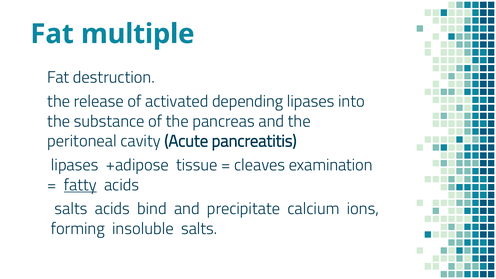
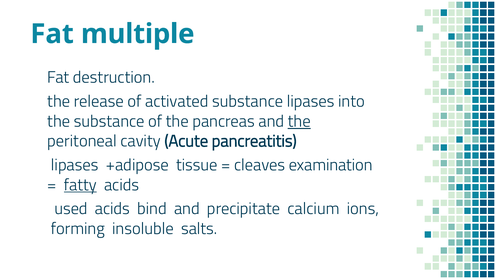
activated depending: depending -> substance
the at (299, 121) underline: none -> present
salts at (71, 209): salts -> used
